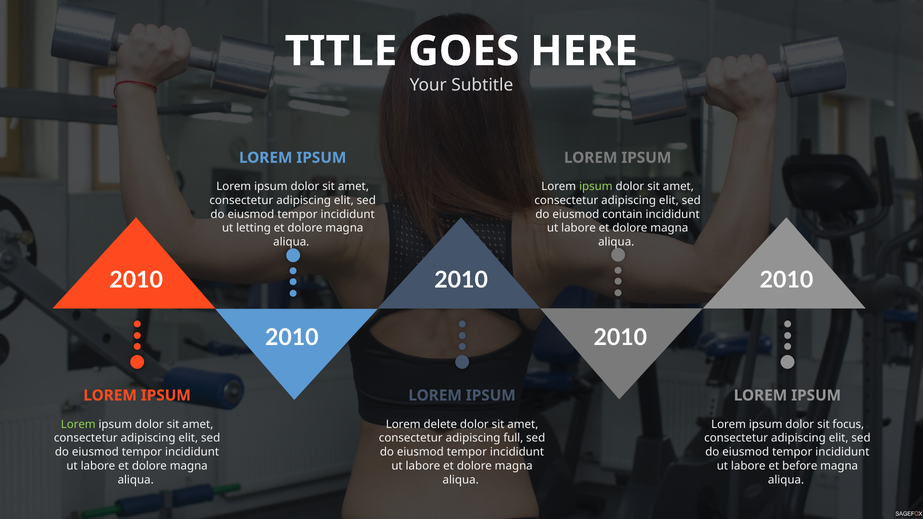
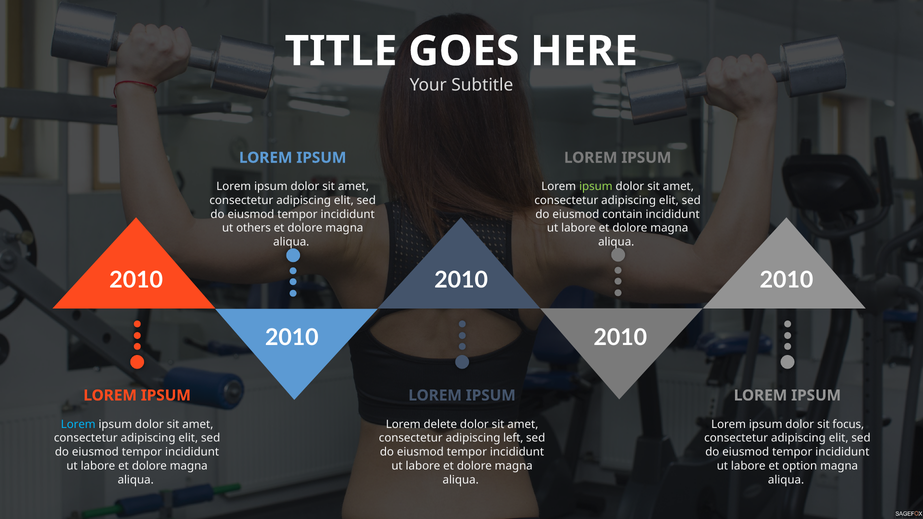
letting: letting -> others
Lorem at (78, 424) colour: light green -> light blue
full: full -> left
before: before -> option
